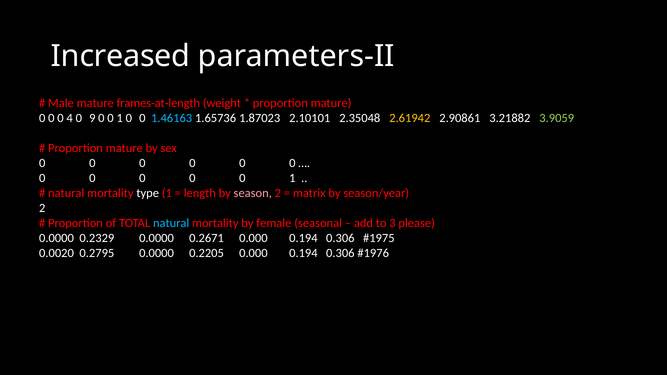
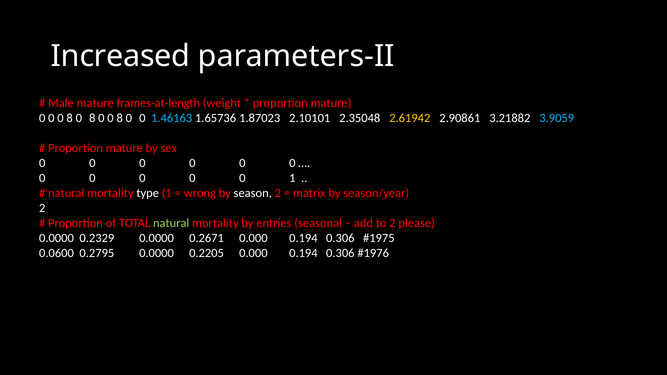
0 0 0 4: 4 -> 8
9 at (92, 118): 9 -> 8
1 at (120, 118): 1 -> 8
3.9059 colour: light green -> light blue
length: length -> wrong
season colour: pink -> white
natural at (171, 223) colour: light blue -> light green
female: female -> entries
to 3: 3 -> 2
0.0020: 0.0020 -> 0.0600
